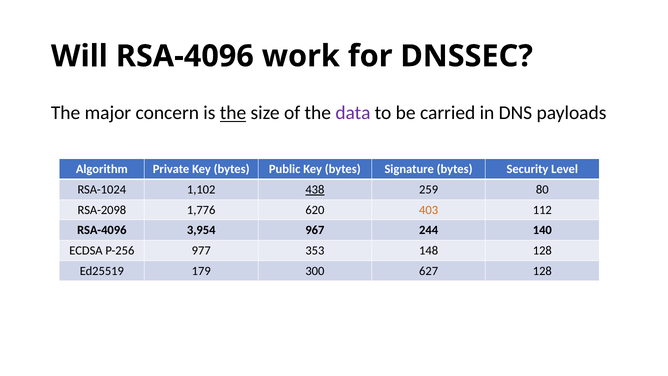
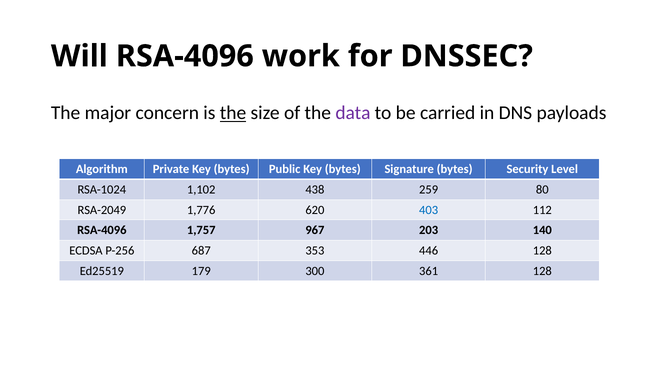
438 underline: present -> none
RSA-2098: RSA-2098 -> RSA-2049
403 colour: orange -> blue
3,954: 3,954 -> 1,757
244: 244 -> 203
977: 977 -> 687
148: 148 -> 446
627: 627 -> 361
